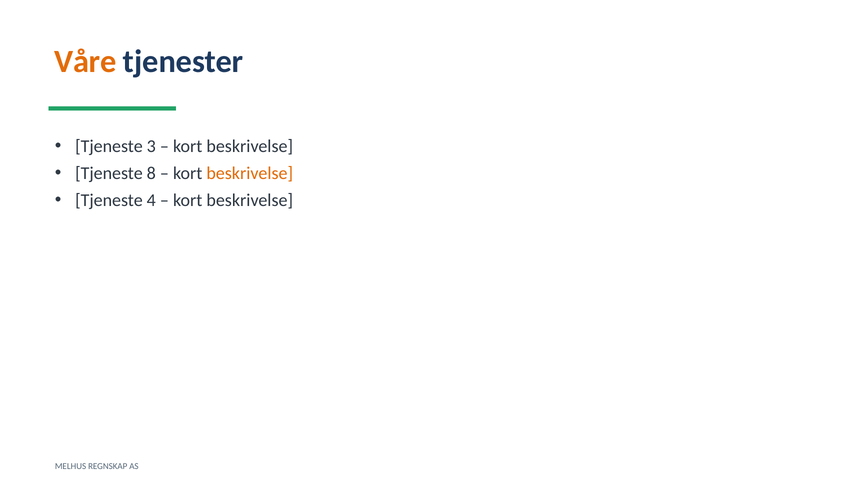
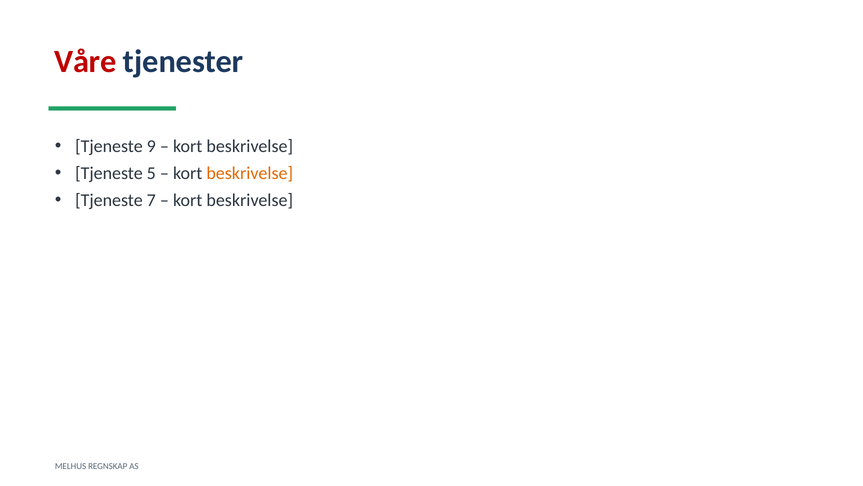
Våre colour: orange -> red
3: 3 -> 9
8: 8 -> 5
4: 4 -> 7
